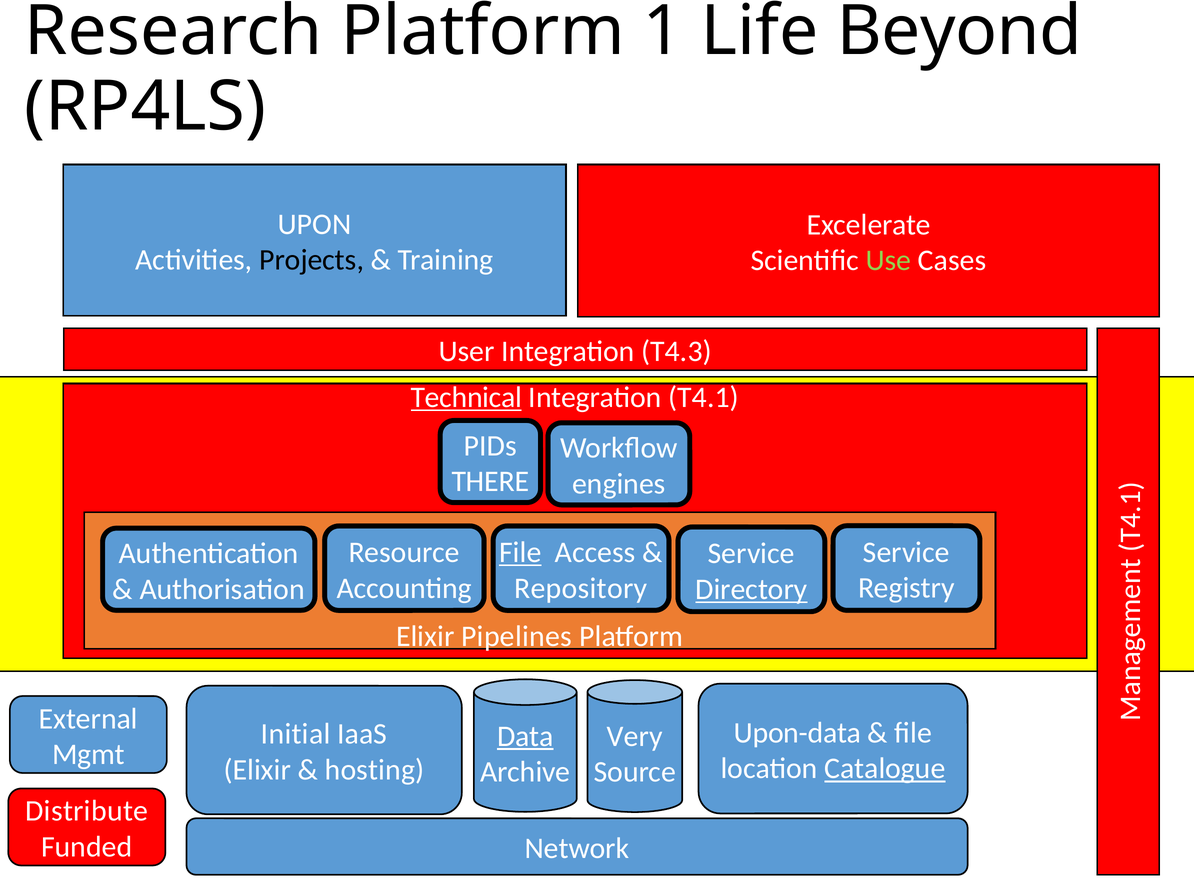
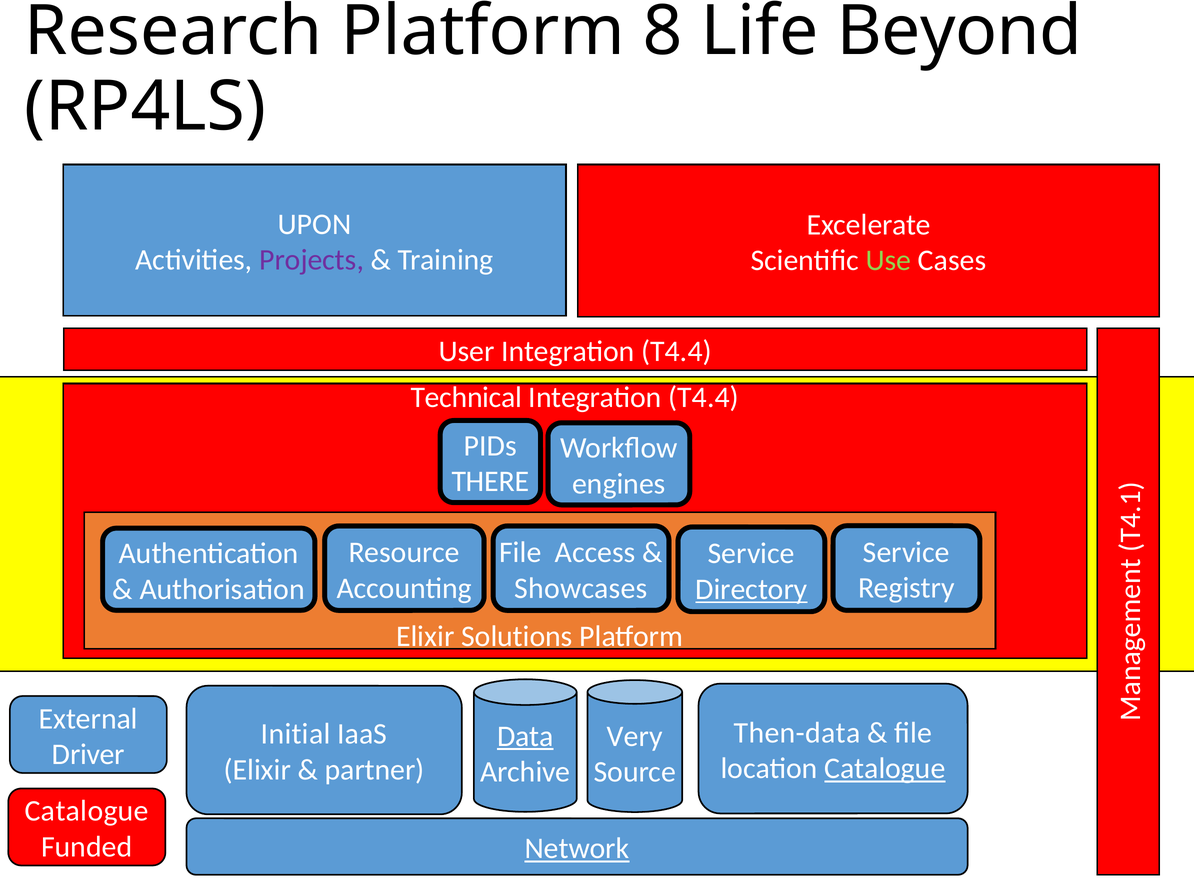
Platform 1: 1 -> 8
Projects colour: black -> purple
User Integration T4.3: T4.3 -> T4.4
Technical underline: present -> none
T4.1 at (704, 397): T4.1 -> T4.4
File at (520, 552) underline: present -> none
Repository: Repository -> Showcases
Pipelines: Pipelines -> Solutions
Upon-data: Upon-data -> Then-data
Mgmt: Mgmt -> Driver
hosting: hosting -> partner
Distribute at (87, 811): Distribute -> Catalogue
Network underline: none -> present
